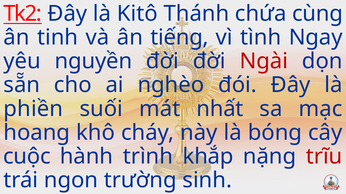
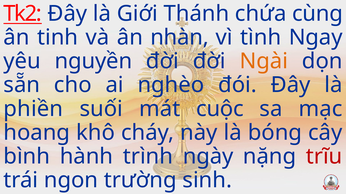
Kitô: Kitô -> Giới
tiếng: tiếng -> nhàn
Ngài colour: red -> orange
nhất: nhất -> cuộc
cuộc: cuộc -> bình
khắp: khắp -> ngày
